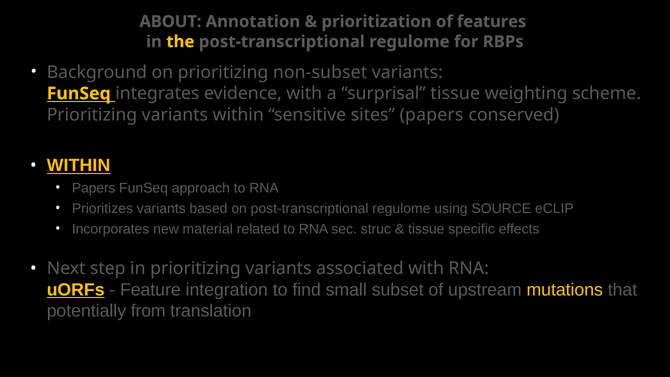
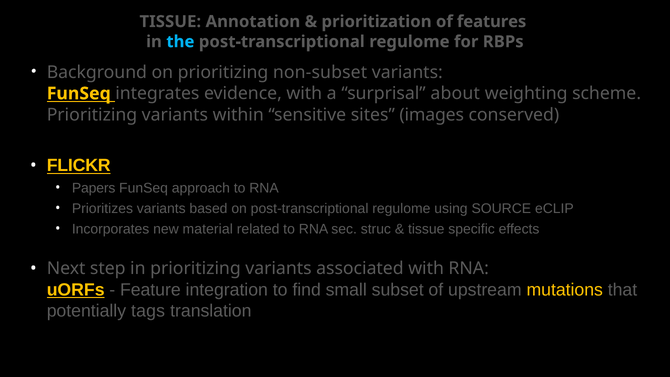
ABOUT at (170, 22): ABOUT -> TISSUE
the colour: yellow -> light blue
surprisal tissue: tissue -> about
sites papers: papers -> images
WITHIN at (79, 165): WITHIN -> FLICKR
from: from -> tags
